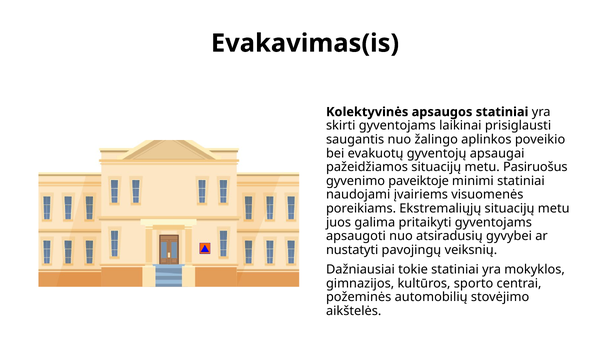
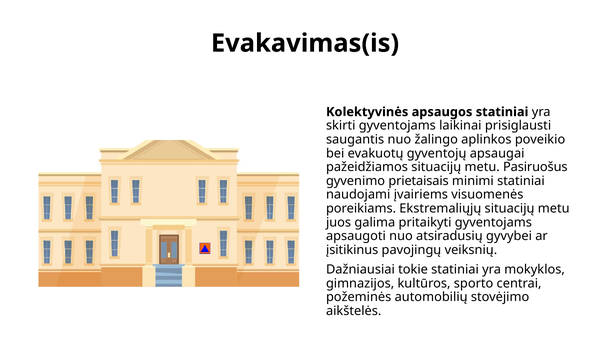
paveiktoje: paveiktoje -> prietaisais
nustatyti: nustatyti -> įsitikinus
